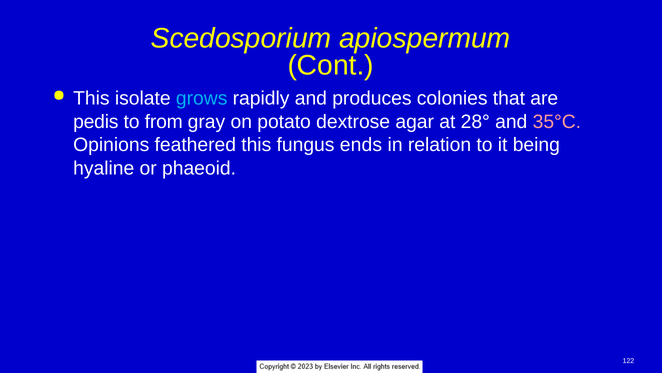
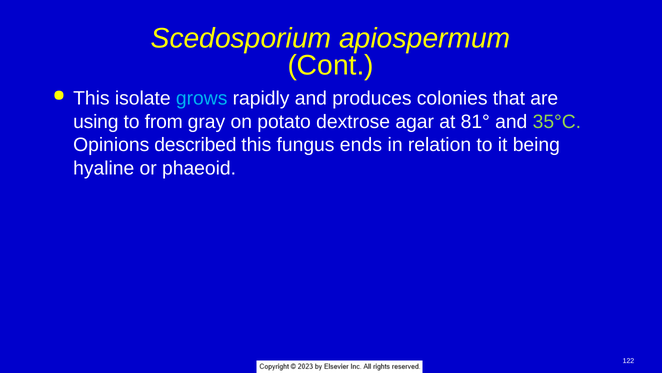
pedis: pedis -> using
28°: 28° -> 81°
35°C colour: pink -> light green
feathered: feathered -> described
